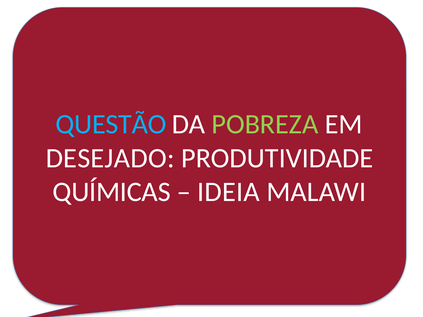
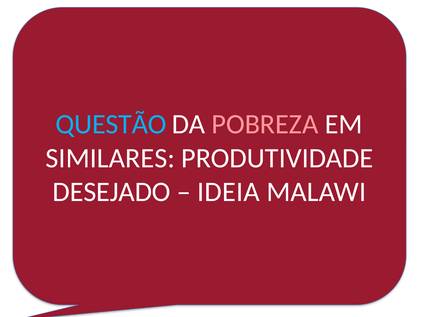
POBREZA colour: light green -> pink
DESEJADO: DESEJADO -> SIMILARES
QUÍMICAS: QUÍMICAS -> DESEJADO
